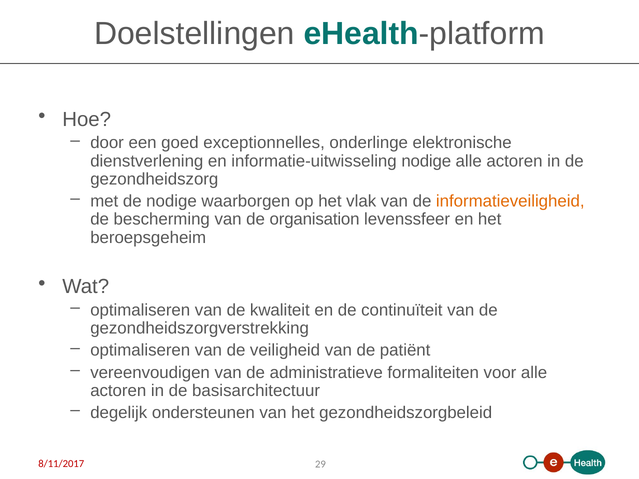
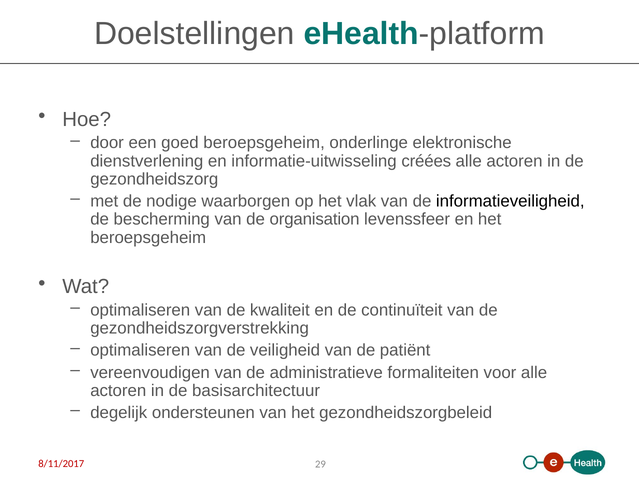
goed exceptionnelles: exceptionnelles -> beroepsgeheim
informatie-uitwisseling nodige: nodige -> créées
informatieveiligheid colour: orange -> black
